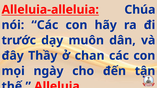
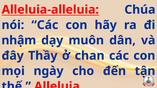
trước: trước -> nhậm
